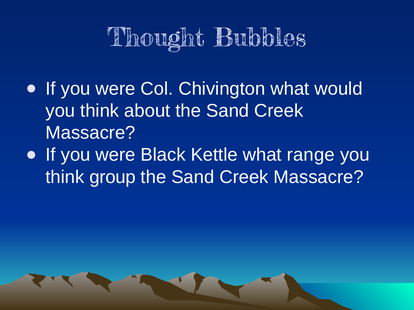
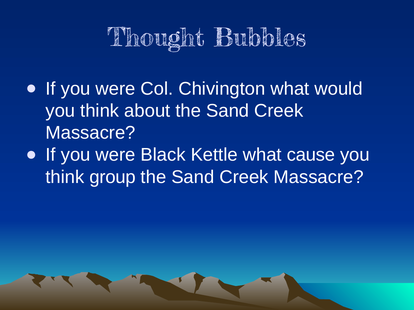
range: range -> cause
